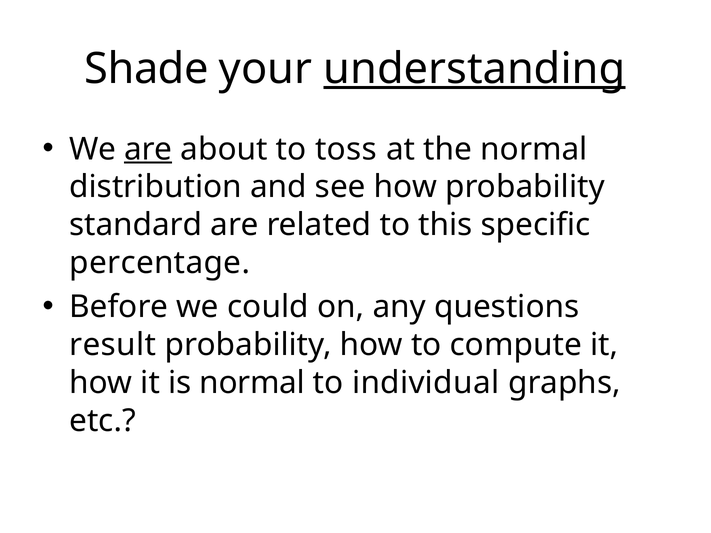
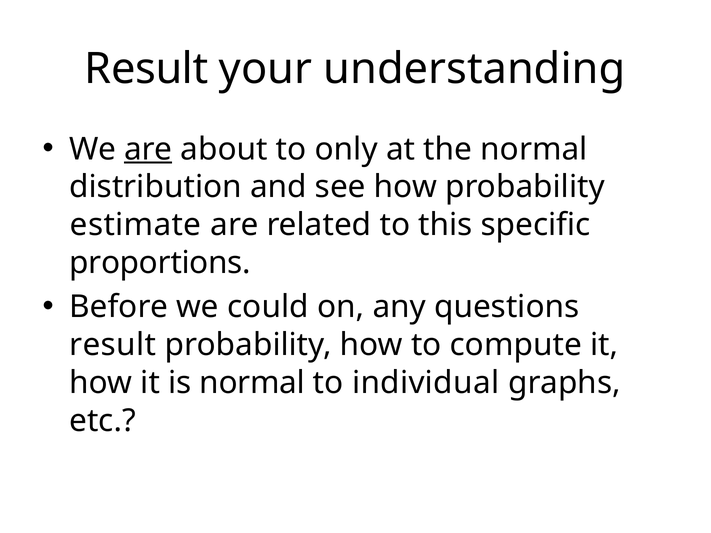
Shade at (146, 69): Shade -> Result
understanding underline: present -> none
toss: toss -> only
standard: standard -> estimate
percentage: percentage -> proportions
